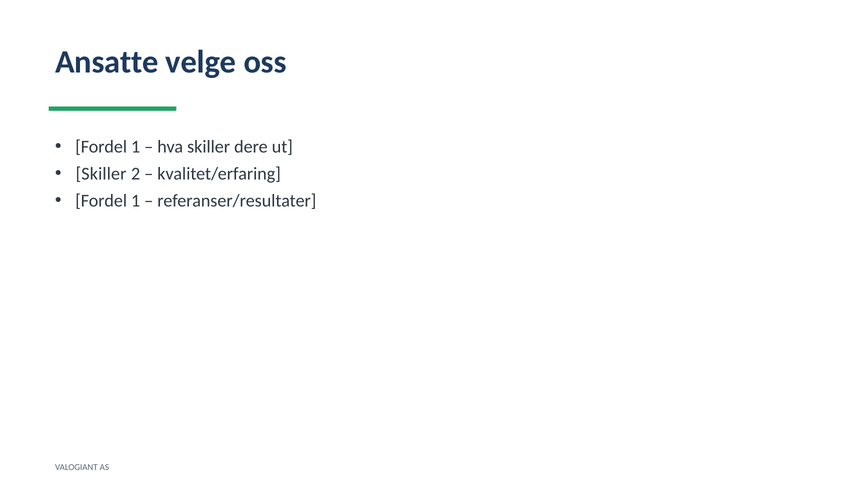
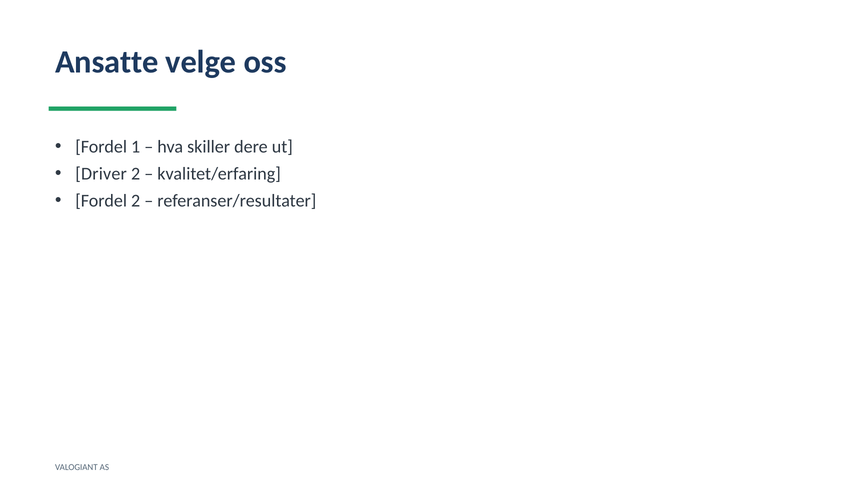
Skiller at (101, 174): Skiller -> Driver
1 at (136, 201): 1 -> 2
